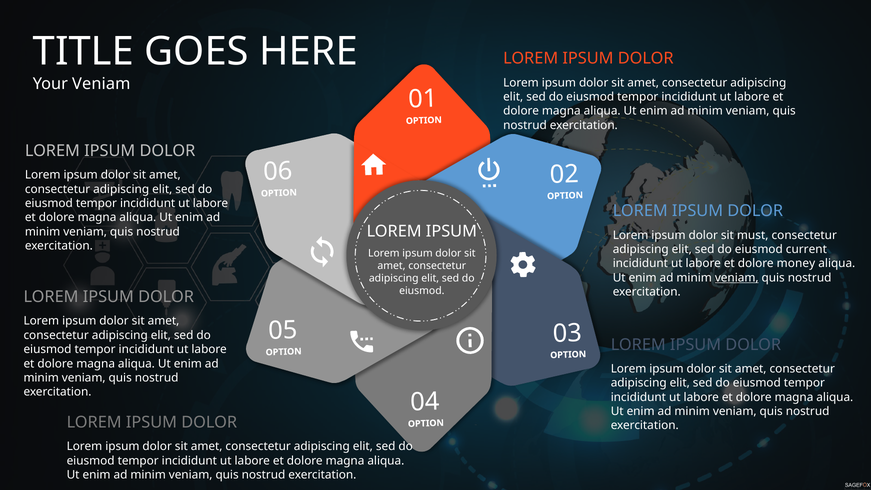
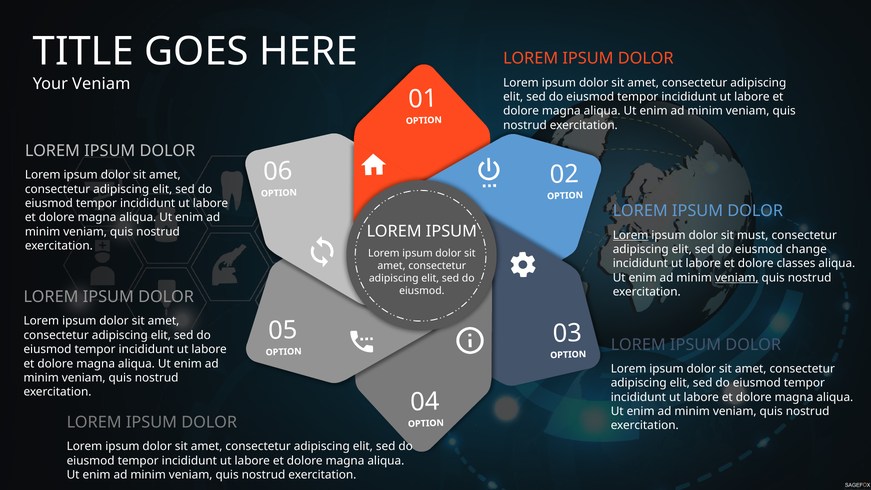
Lorem at (631, 235) underline: none -> present
current: current -> change
money: money -> classes
